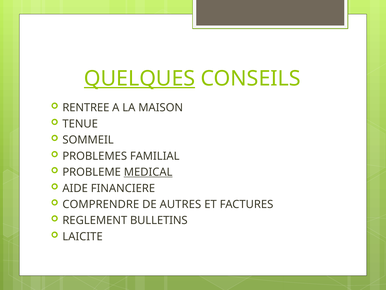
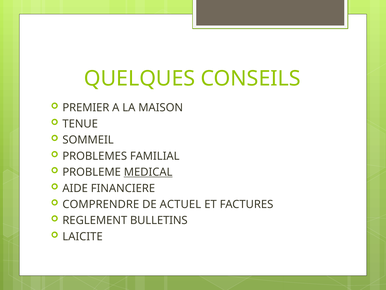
QUELQUES underline: present -> none
RENTREE: RENTREE -> PREMIER
AUTRES: AUTRES -> ACTUEL
